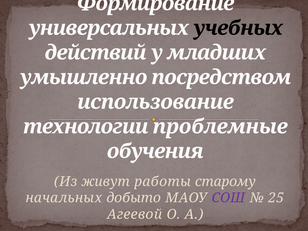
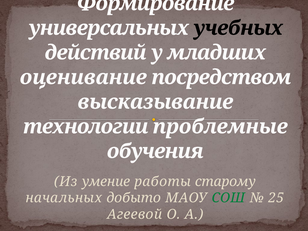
умышленно: умышленно -> оценивание
использование: использование -> высказывание
живут: живут -> умение
СОШ colour: purple -> green
